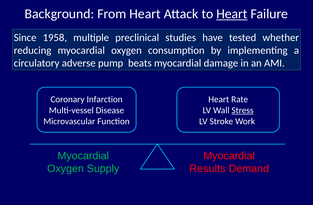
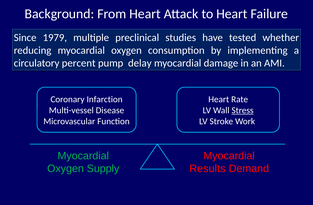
Heart at (232, 14) underline: present -> none
1958: 1958 -> 1979
adverse: adverse -> percent
beats: beats -> delay
